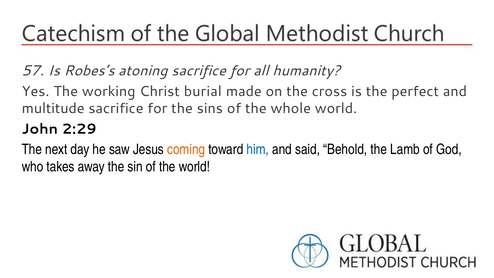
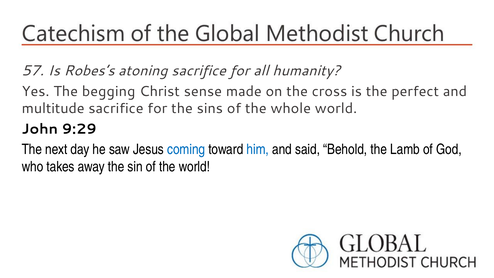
working: working -> begging
burial: burial -> sense
2:29: 2:29 -> 9:29
coming colour: orange -> blue
